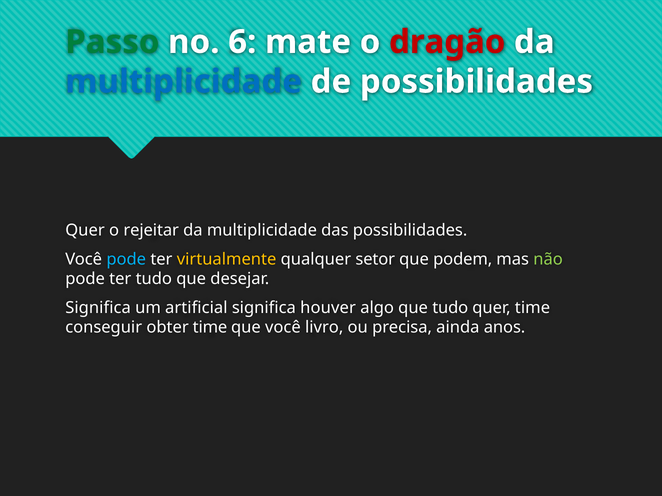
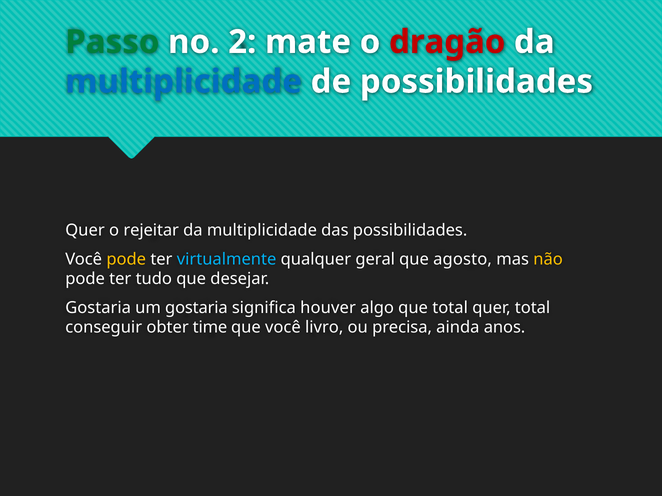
6: 6 -> 2
pode at (126, 259) colour: light blue -> yellow
virtualmente colour: yellow -> light blue
setor: setor -> geral
podem: podem -> agosto
não colour: light green -> yellow
Significa at (98, 308): Significa -> Gostaria
um artificial: artificial -> gostaria
que tudo: tudo -> total
quer time: time -> total
